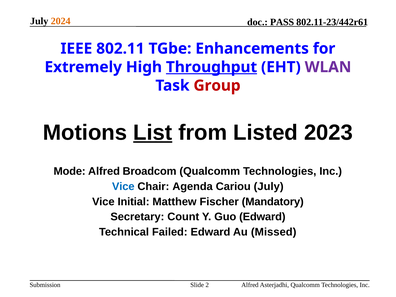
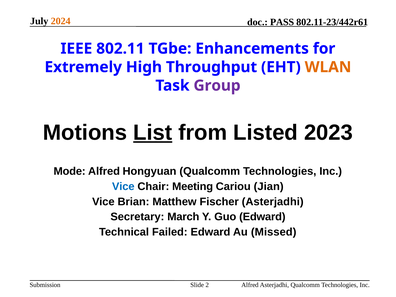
Throughput underline: present -> none
WLAN colour: purple -> orange
Group colour: red -> purple
Broadcom: Broadcom -> Hongyuan
Agenda: Agenda -> Meeting
Cariou July: July -> Jian
Initial: Initial -> Brian
Fischer Mandatory: Mandatory -> Asterjadhi
Count: Count -> March
